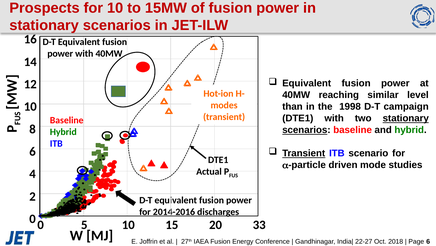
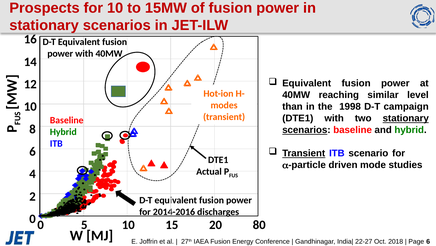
33: 33 -> 80
